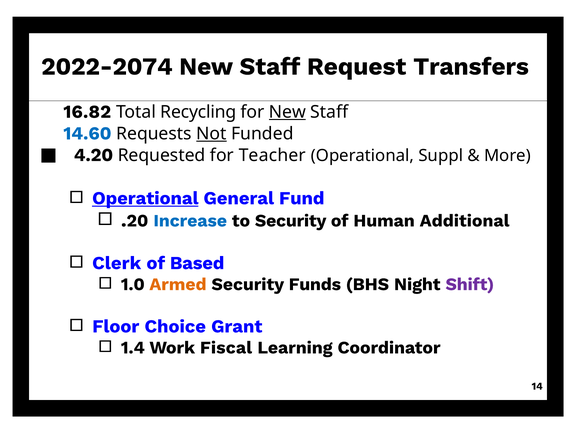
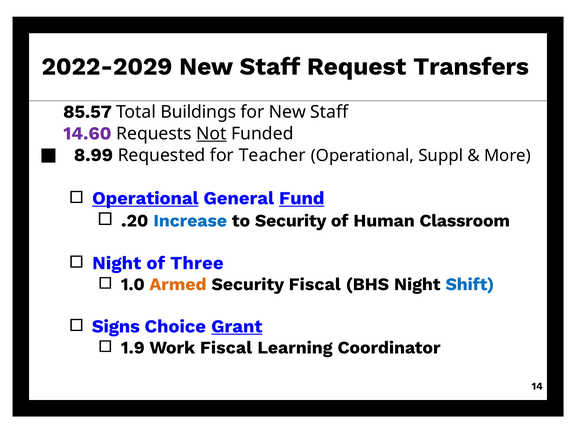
2022-2074: 2022-2074 -> 2022-2029
16.82: 16.82 -> 85.57
Recycling: Recycling -> Buildings
New at (287, 112) underline: present -> none
14.60 colour: blue -> purple
4.20: 4.20 -> 8.99
Fund underline: none -> present
Additional: Additional -> Classroom
Clerk at (117, 263): Clerk -> Night
Based: Based -> Three
Security Funds: Funds -> Fiscal
Shift colour: purple -> blue
Floor: Floor -> Signs
Grant underline: none -> present
1.4: 1.4 -> 1.9
